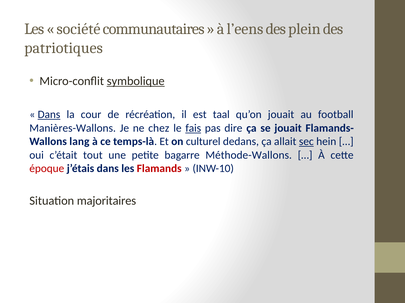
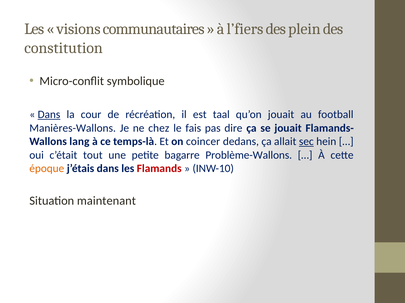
société: société -> visions
l’eens: l’eens -> l’fiers
patriotiques: patriotiques -> constitution
symbolique underline: present -> none
fais underline: present -> none
culturel: culturel -> coincer
Méthode-Wallons: Méthode-Wallons -> Problème-Wallons
époque colour: red -> orange
majoritaires: majoritaires -> maintenant
